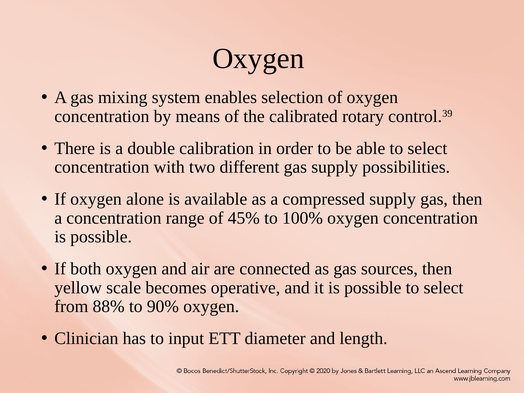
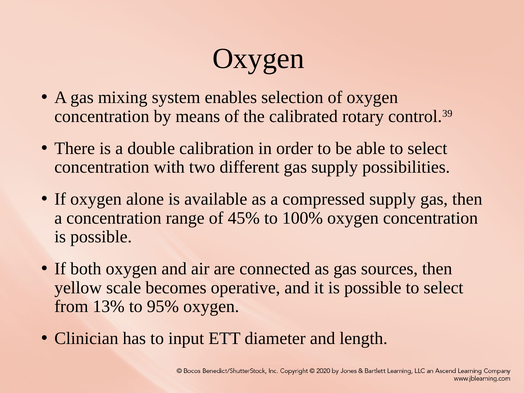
88%: 88% -> 13%
90%: 90% -> 95%
